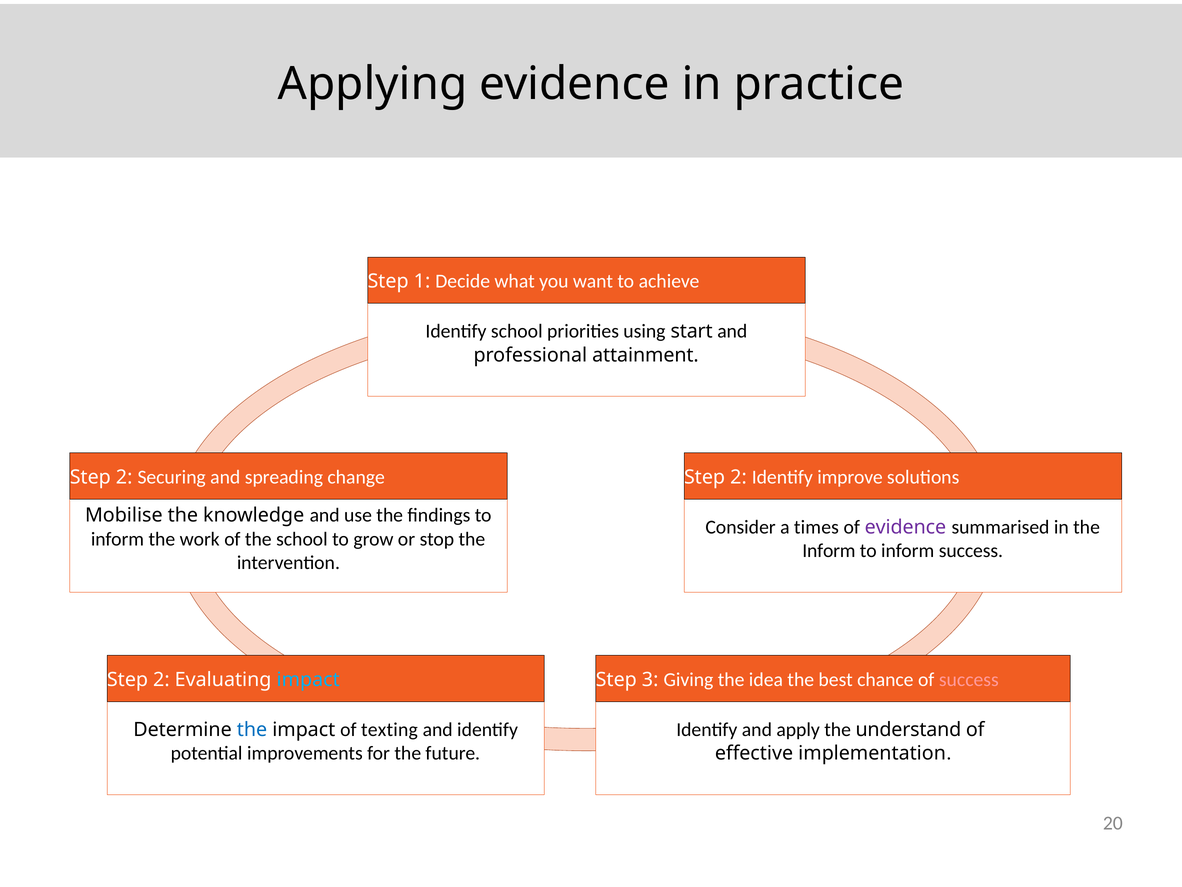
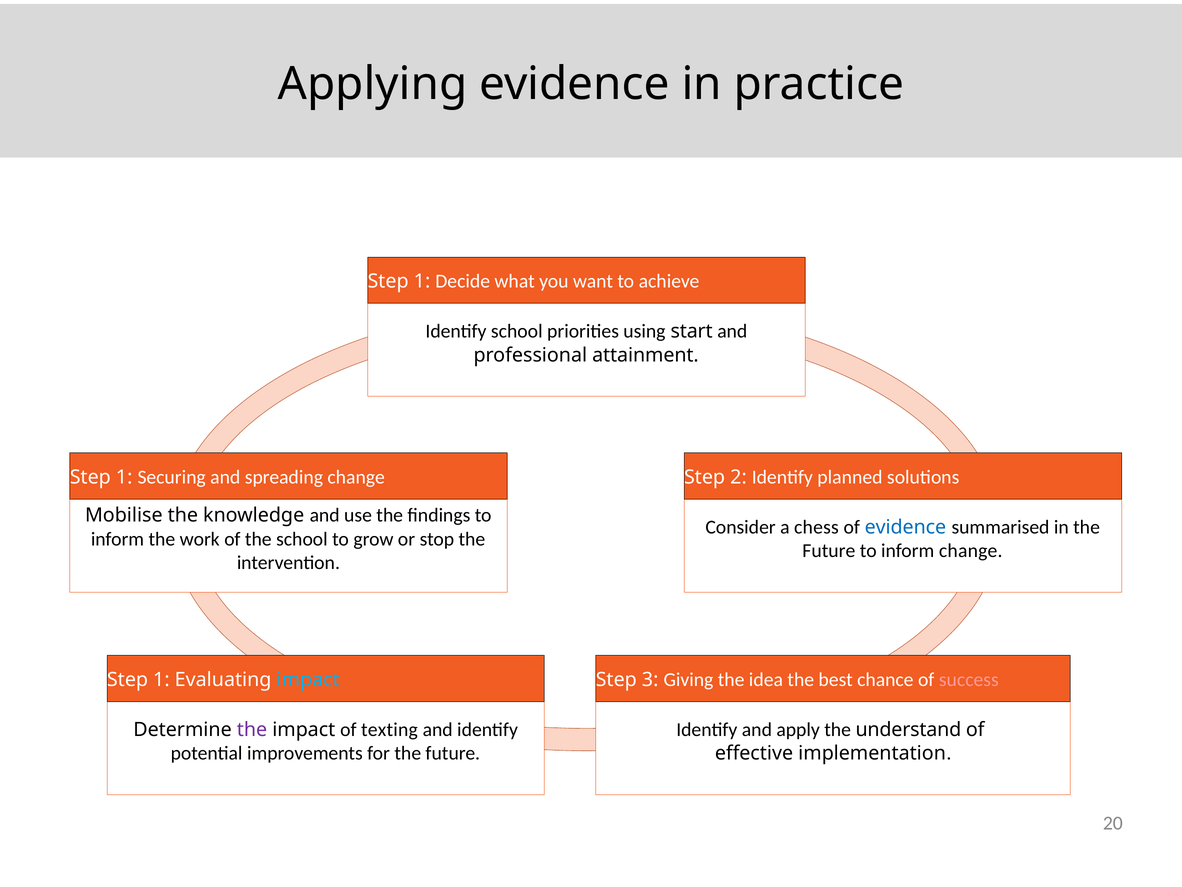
2 at (124, 477): 2 -> 1
improve: improve -> planned
times: times -> chess
evidence at (905, 527) colour: purple -> blue
Inform at (829, 551): Inform -> Future
inform success: success -> change
2 at (161, 680): 2 -> 1
the at (252, 729) colour: blue -> purple
